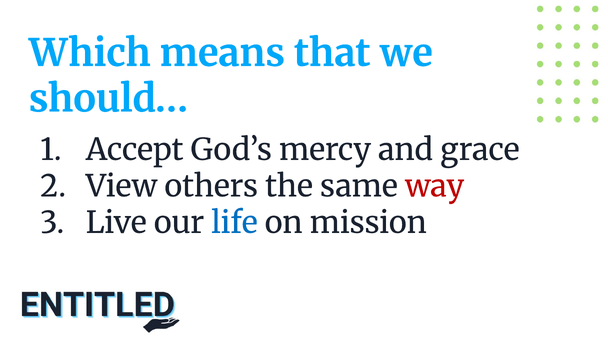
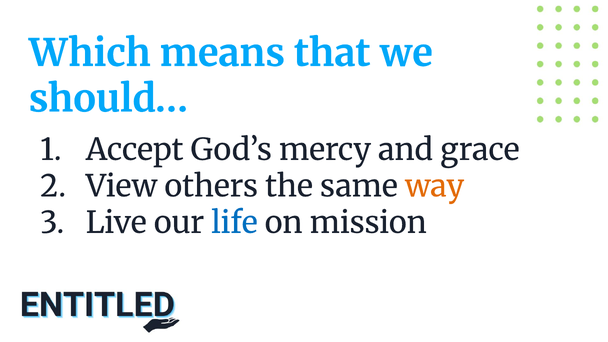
way colour: red -> orange
